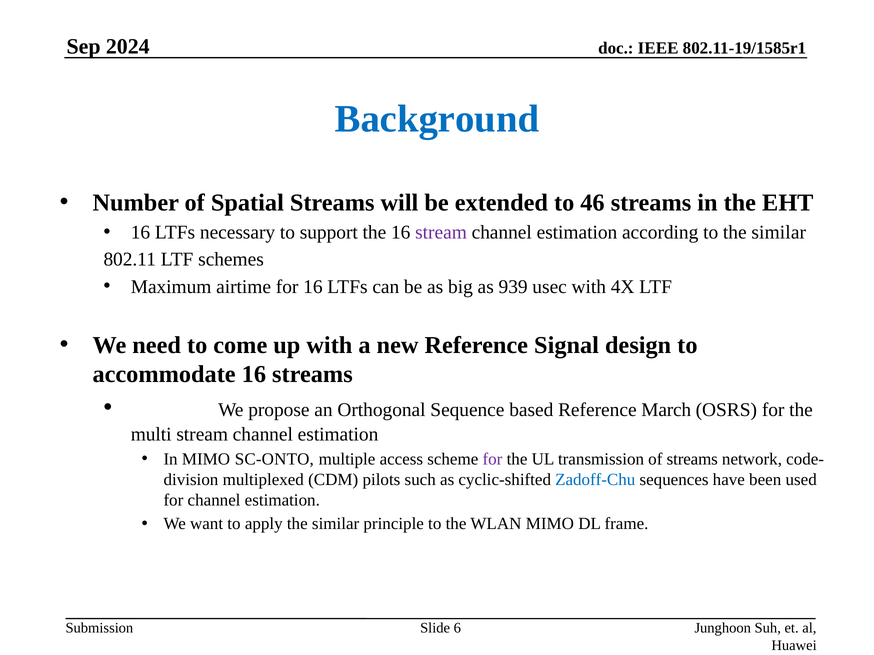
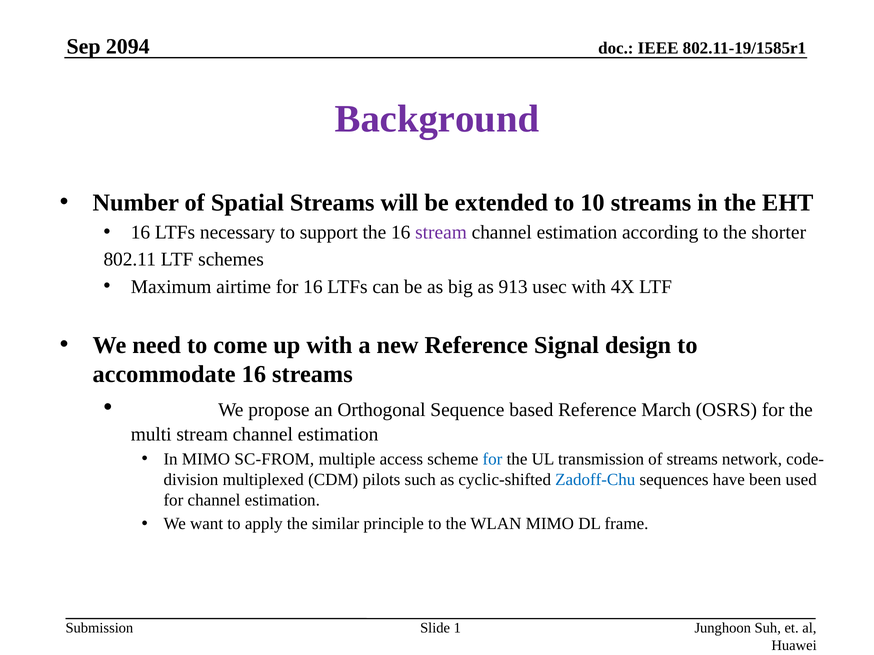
2024: 2024 -> 2094
Background colour: blue -> purple
46: 46 -> 10
to the similar: similar -> shorter
939: 939 -> 913
SC-ONTO: SC-ONTO -> SC-FROM
for at (492, 460) colour: purple -> blue
6: 6 -> 1
